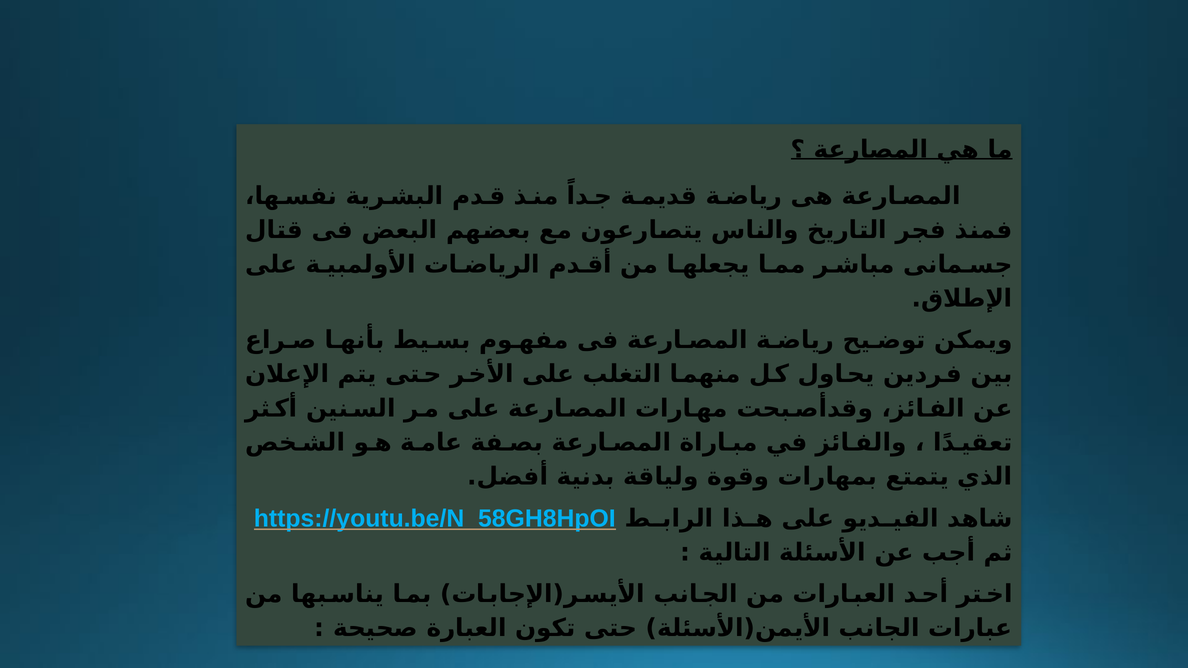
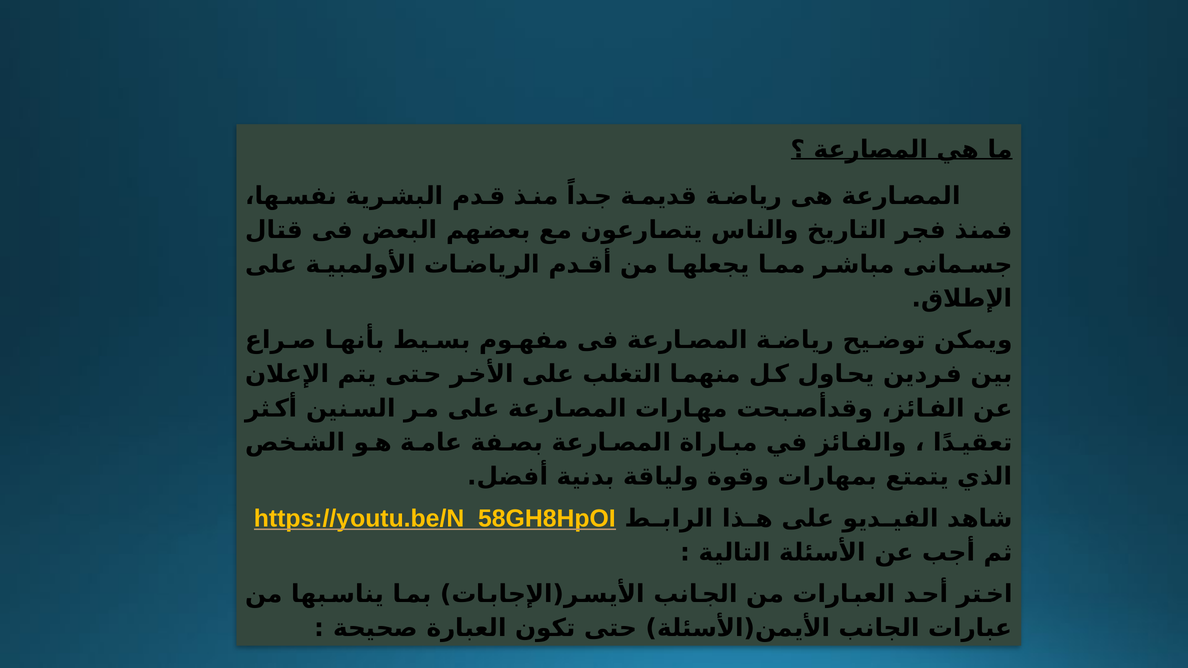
https://youtu.be/N_58GH8HpOI colour: light blue -> yellow
